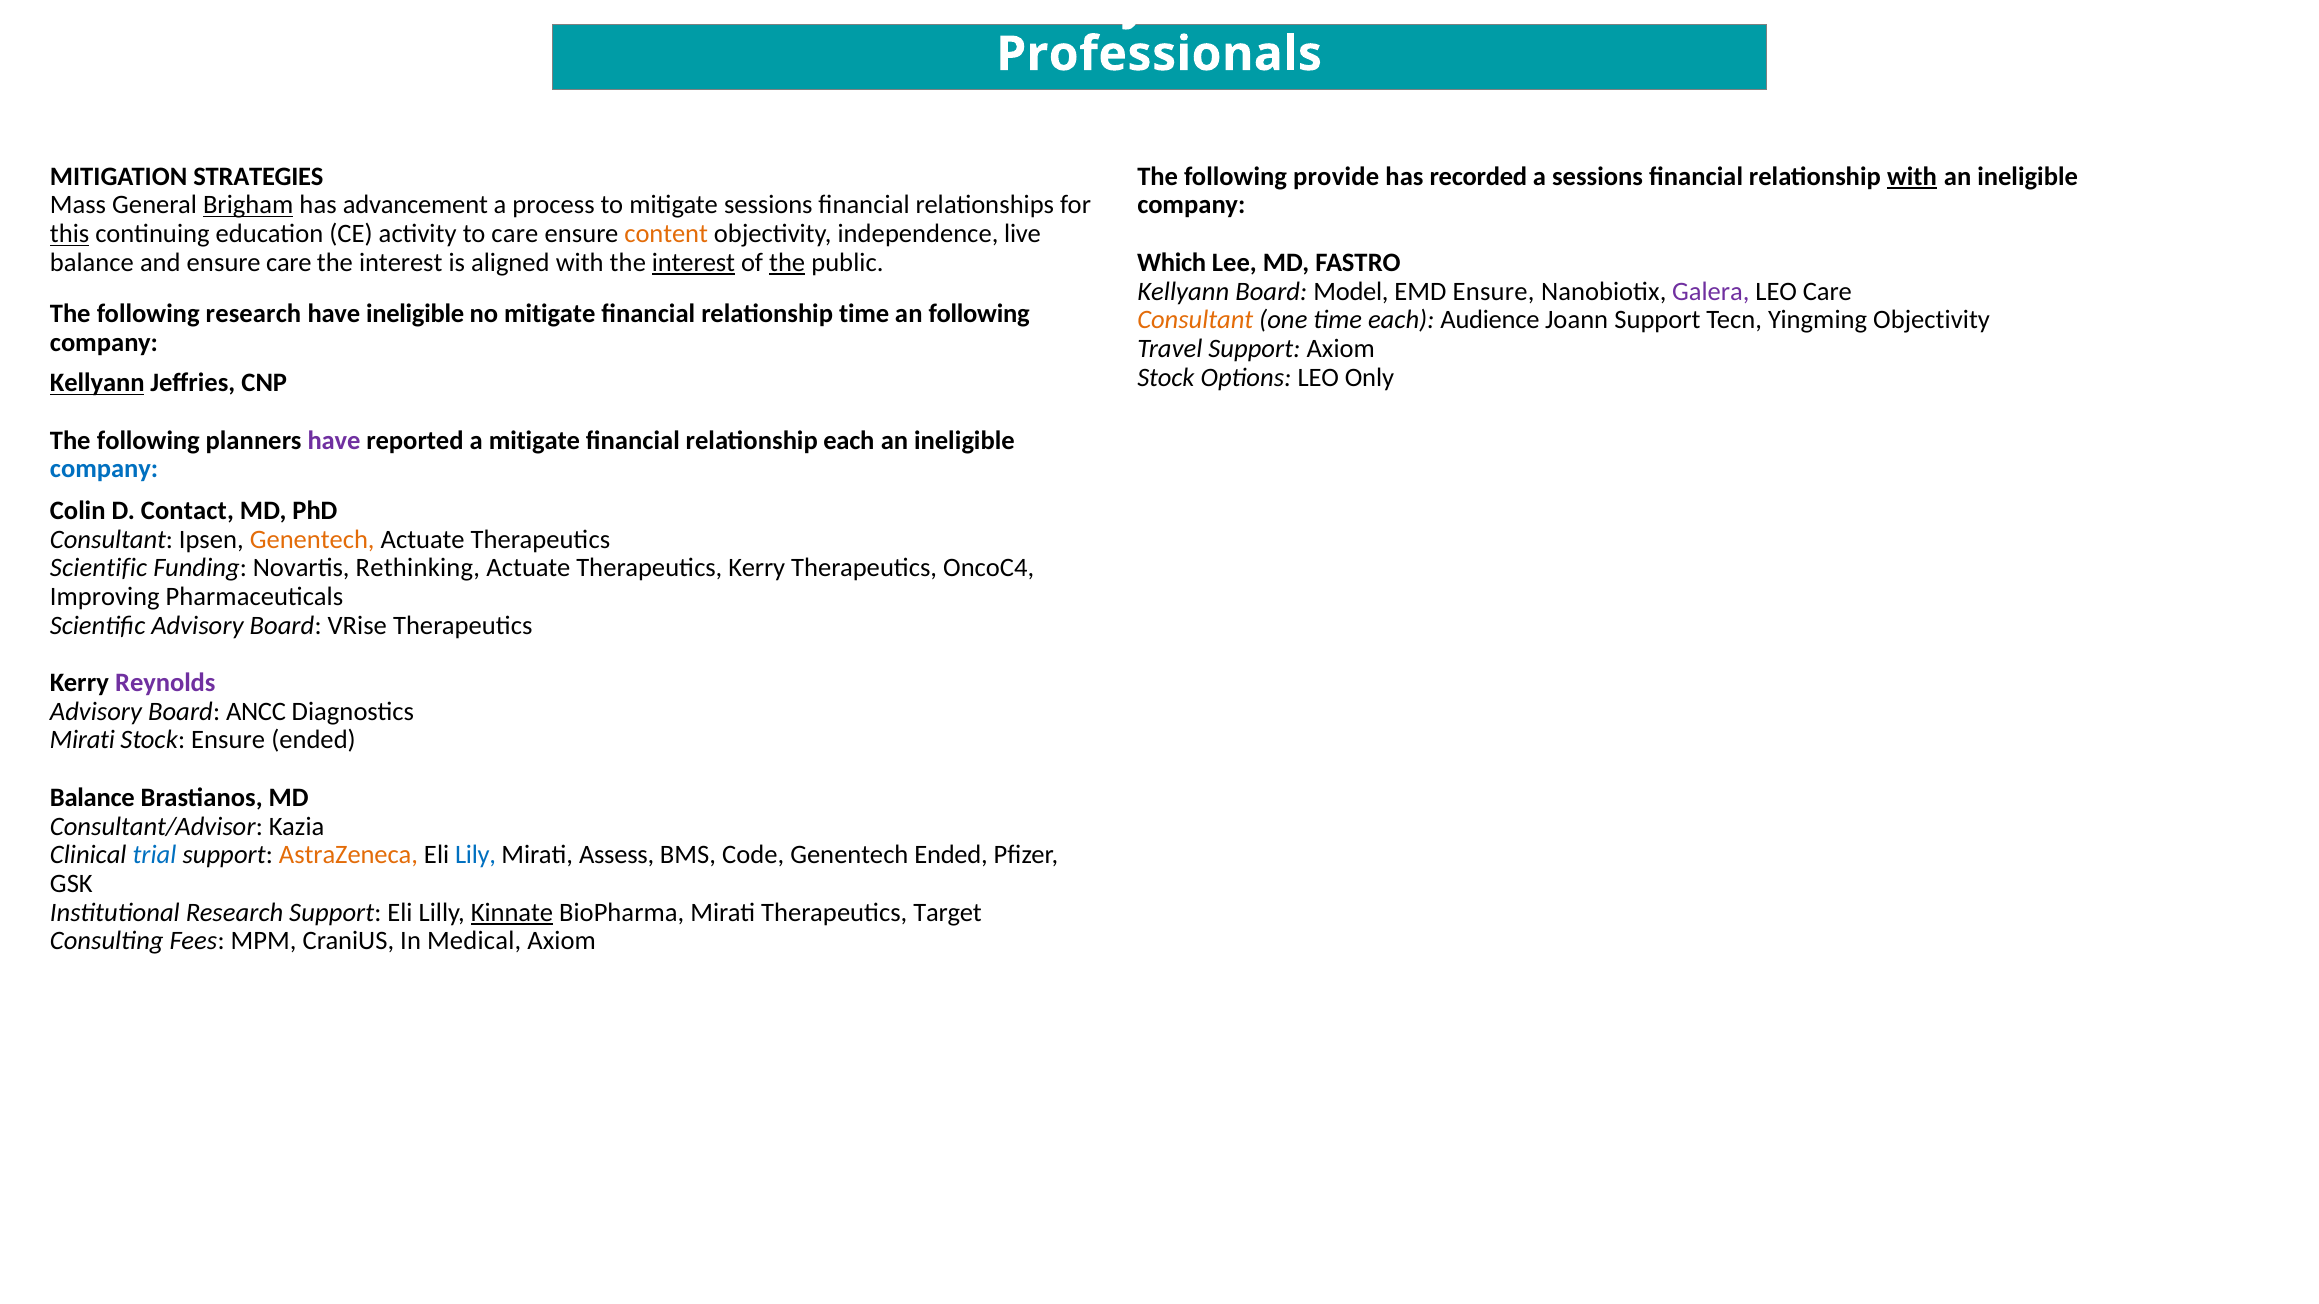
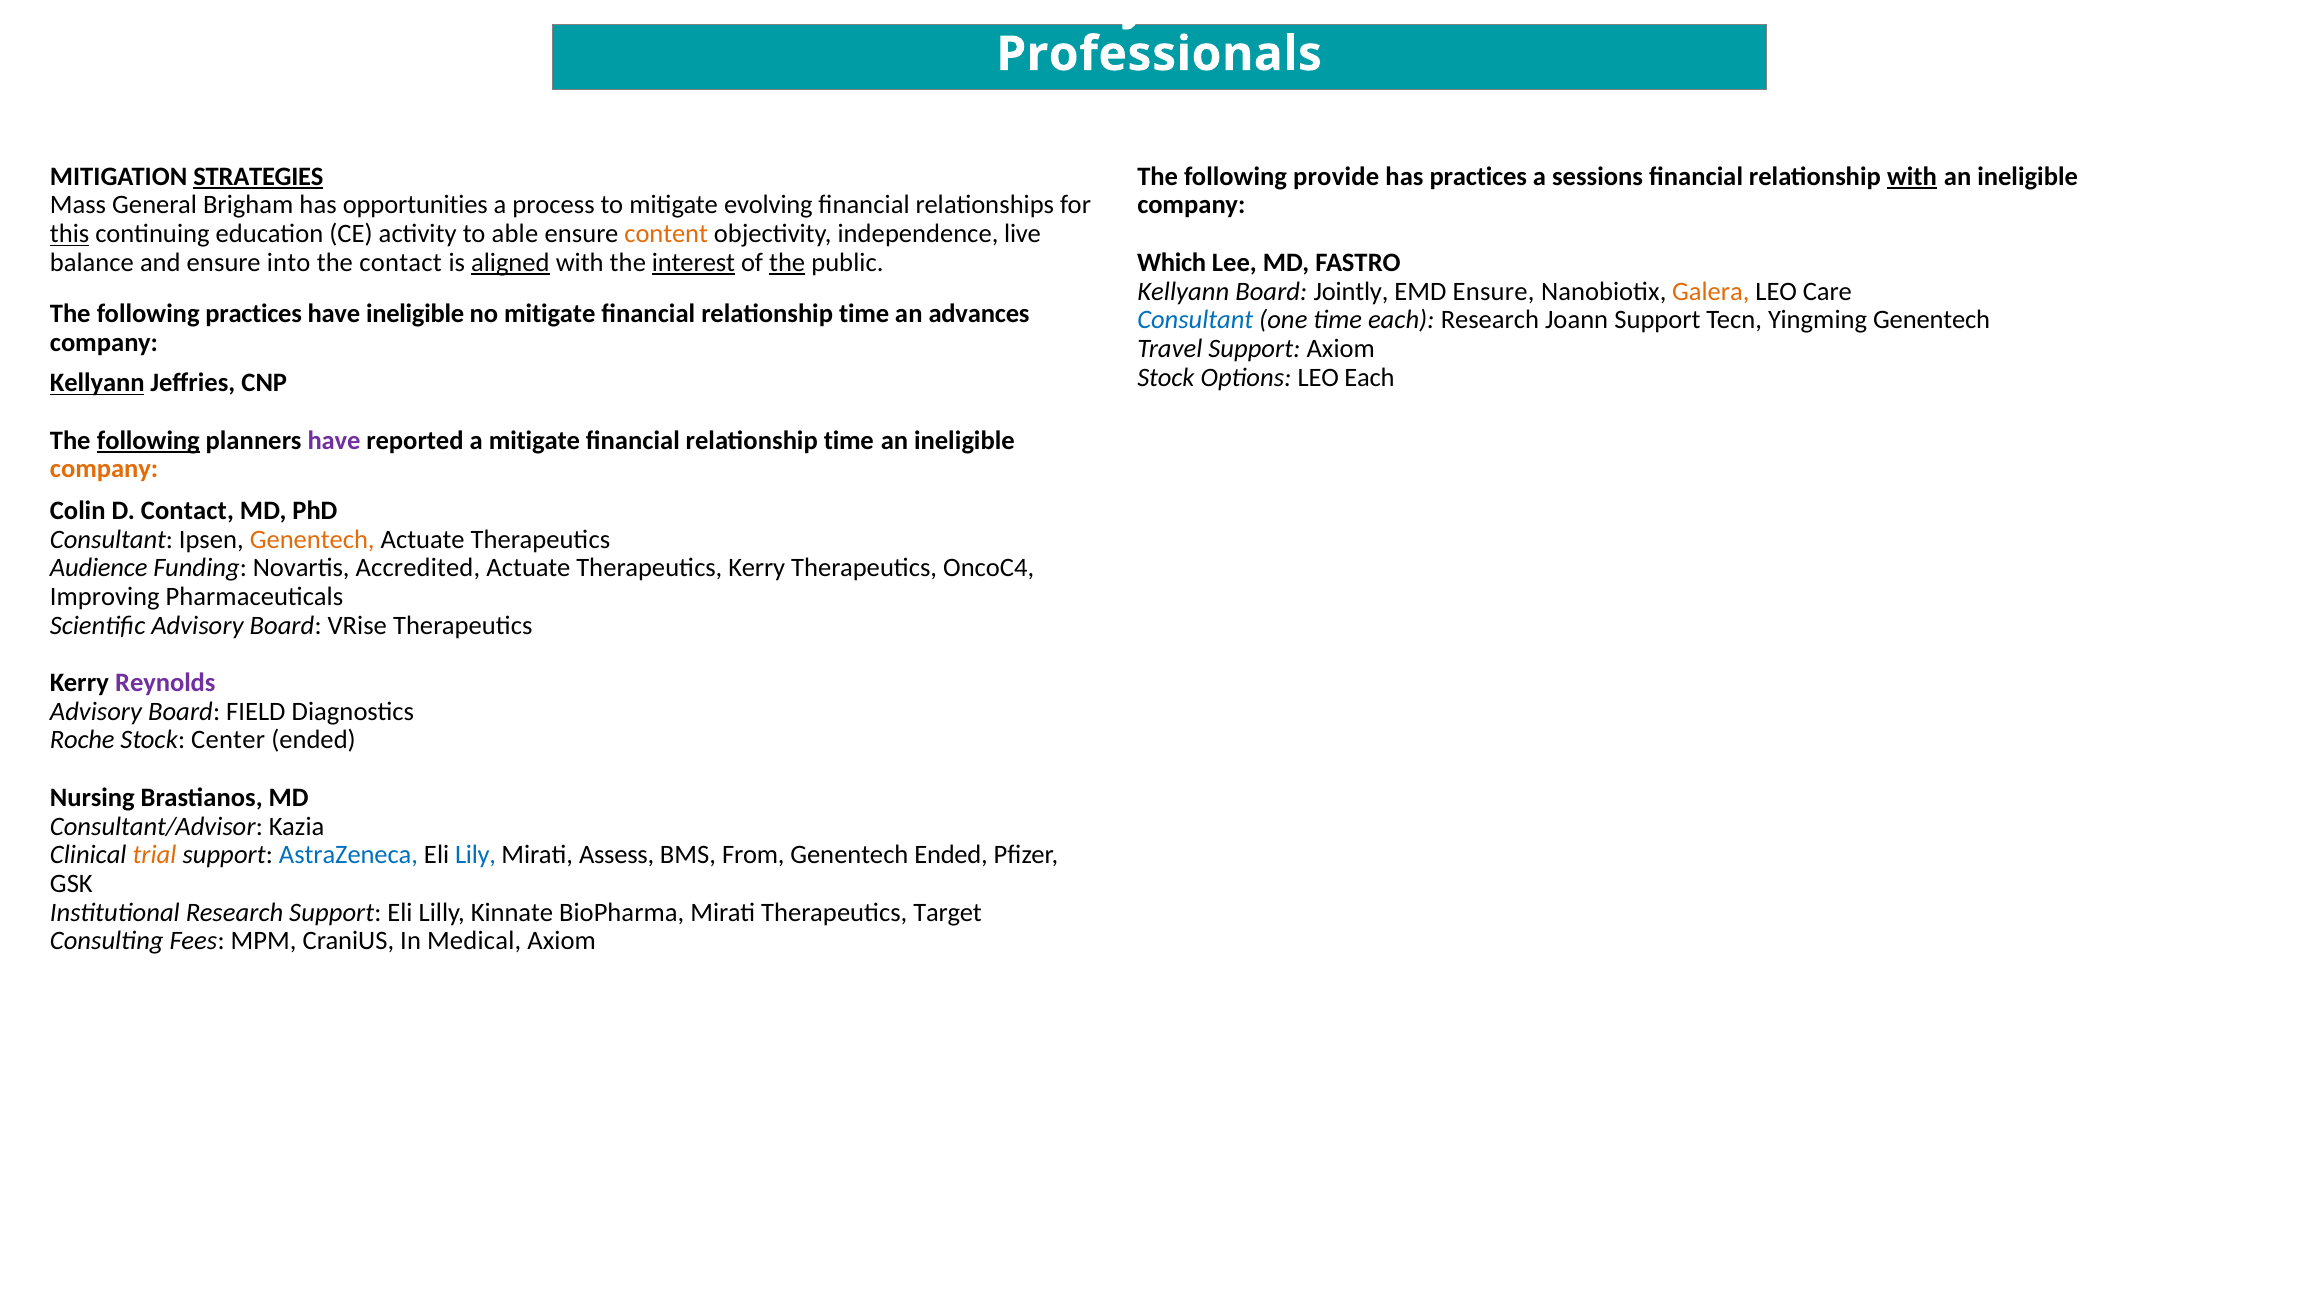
STRATEGIES underline: none -> present
has recorded: recorded -> practices
Brigham underline: present -> none
advancement: advancement -> opportunities
mitigate sessions: sessions -> evolving
to care: care -> able
ensure care: care -> into
interest at (401, 263): interest -> contact
aligned underline: none -> present
Model: Model -> Jointly
Galera colour: purple -> orange
following research: research -> practices
an following: following -> advances
Consultant at (1195, 320) colour: orange -> blue
each Audience: Audience -> Research
Yingming Objectivity: Objectivity -> Genentech
LEO Only: Only -> Each
following at (148, 441) underline: none -> present
each at (849, 441): each -> time
company at (104, 469) colour: blue -> orange
Scientific at (99, 568): Scientific -> Audience
Rethinking: Rethinking -> Accredited
ANCC: ANCC -> FIELD
Mirati at (82, 740): Mirati -> Roche
Stock Ensure: Ensure -> Center
Balance at (92, 798): Balance -> Nursing
trial colour: blue -> orange
AstraZeneca colour: orange -> blue
Code: Code -> From
Kinnate underline: present -> none
